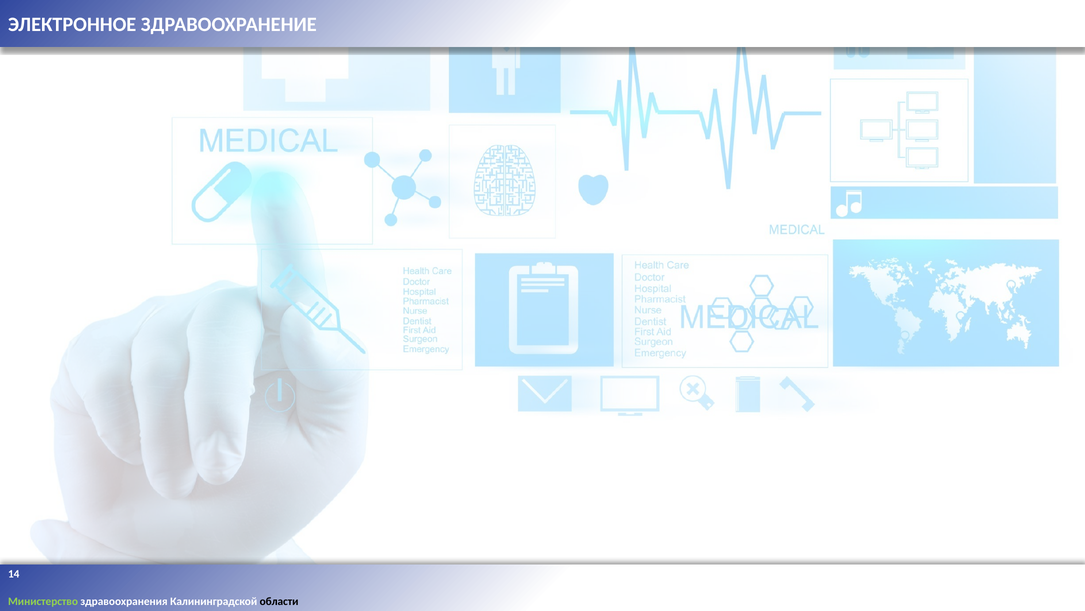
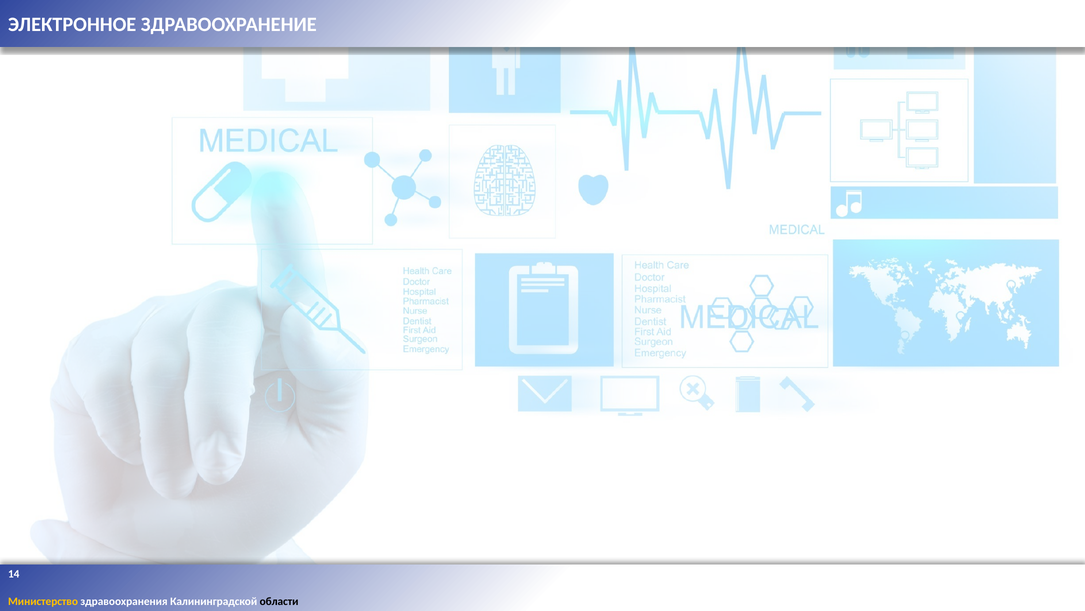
Министерство colour: light green -> yellow
